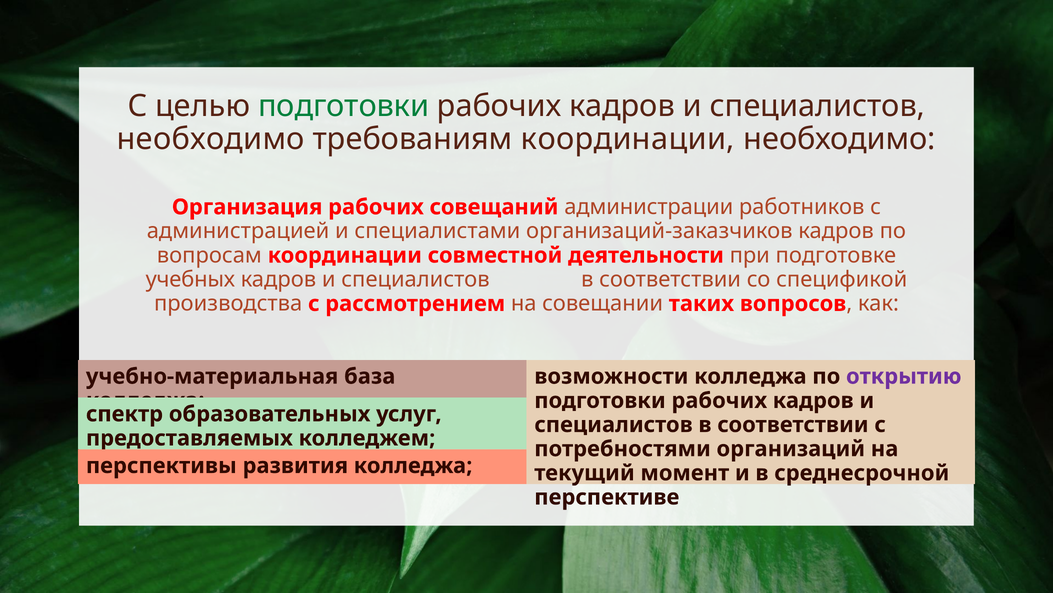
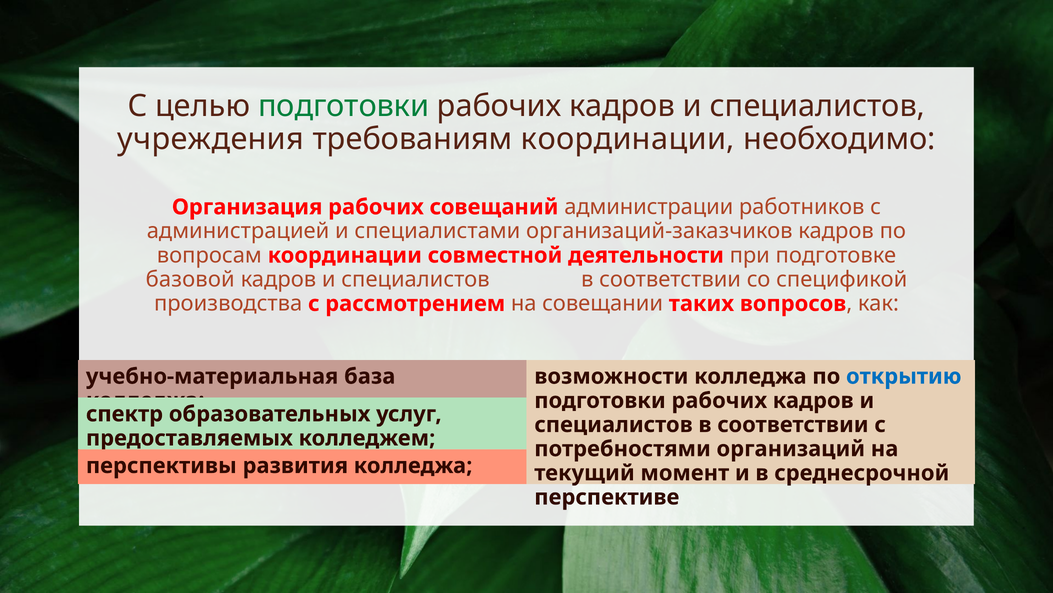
необходимо at (211, 139): необходимо -> учреждения
учебных: учебных -> базовой
открытию colour: purple -> blue
